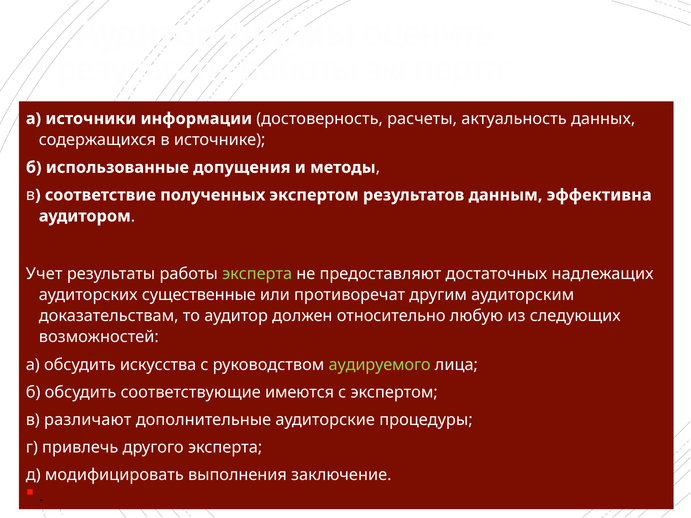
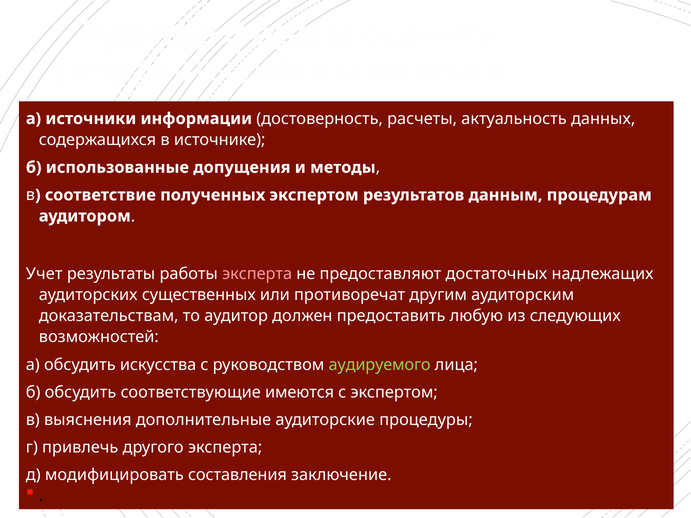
эффективна: эффективна -> процедурам
эксперта at (257, 274) colour: light green -> pink
существенные: существенные -> существенных
относительно: относительно -> предоставить
различают: различают -> выяснения
выполнения: выполнения -> составления
